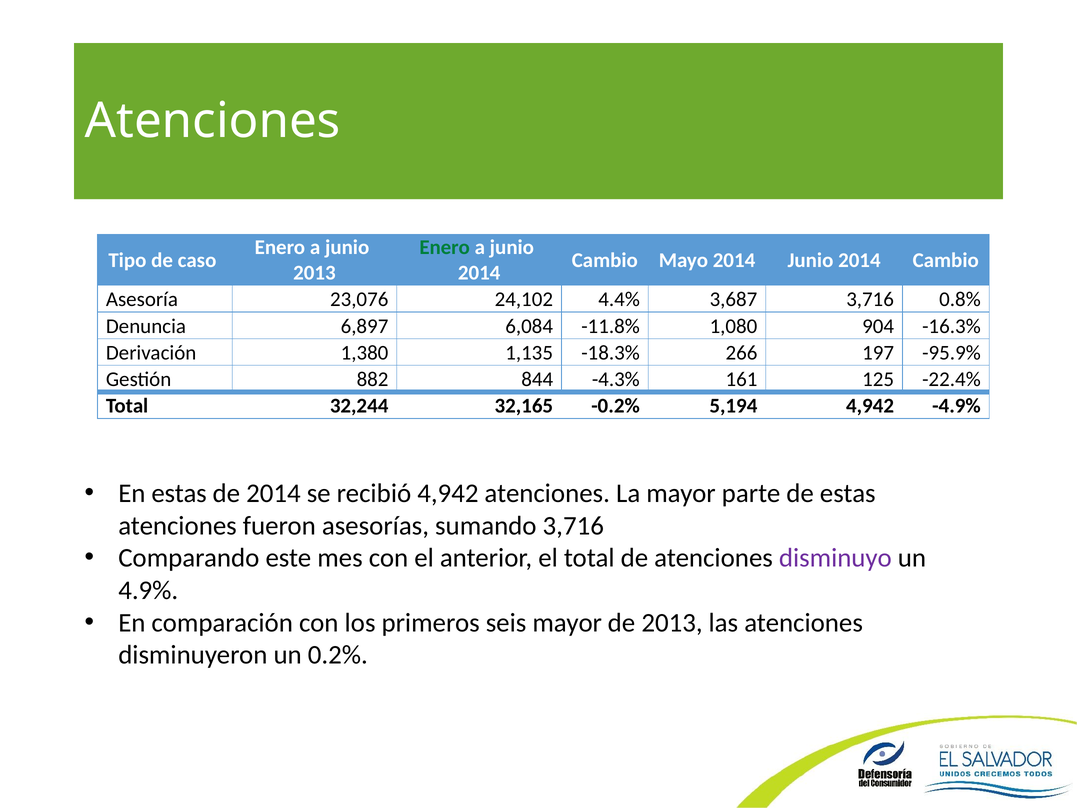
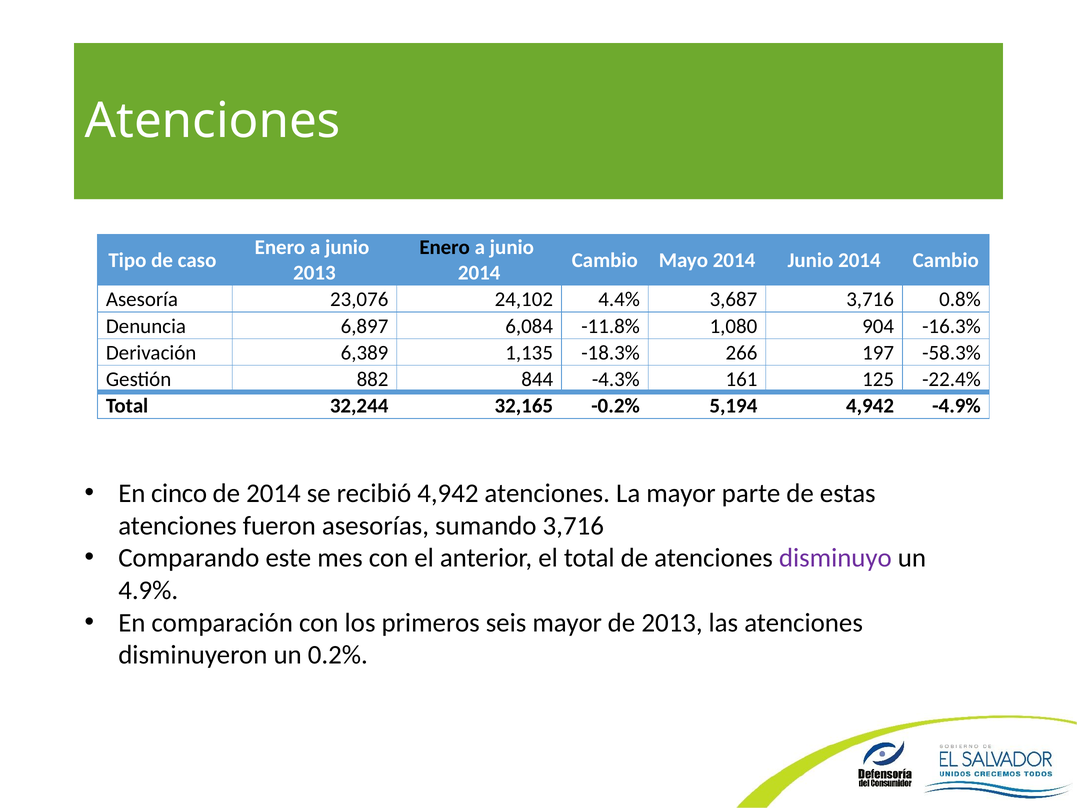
Enero at (445, 247) colour: green -> black
1,380: 1,380 -> 6,389
-95.9%: -95.9% -> -58.3%
En estas: estas -> cinco
